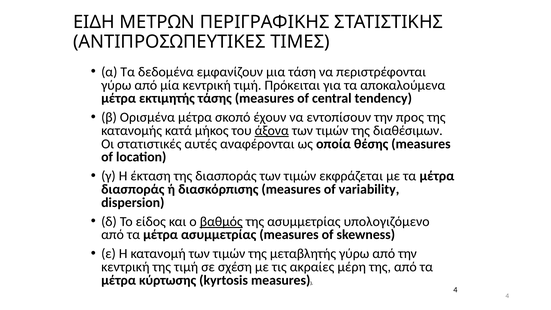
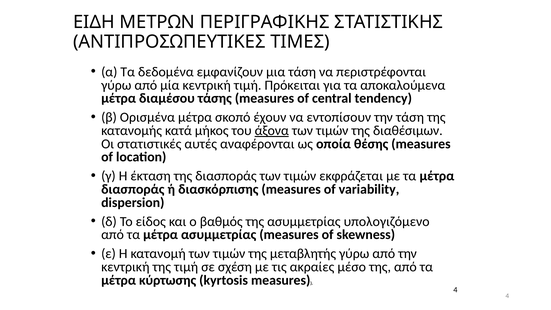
εκτιμητής: εκτιμητής -> διαμέσου
την προς: προς -> τάση
βαθμός underline: present -> none
μέρη: μέρη -> μέσο
